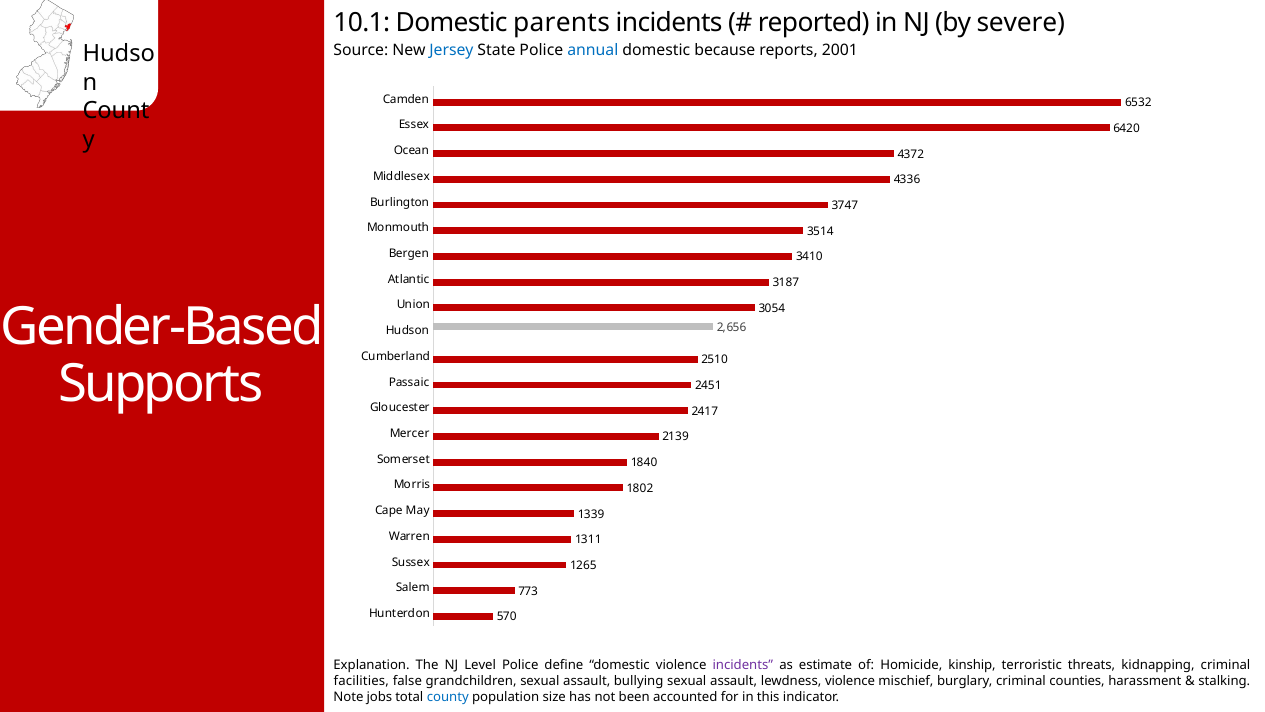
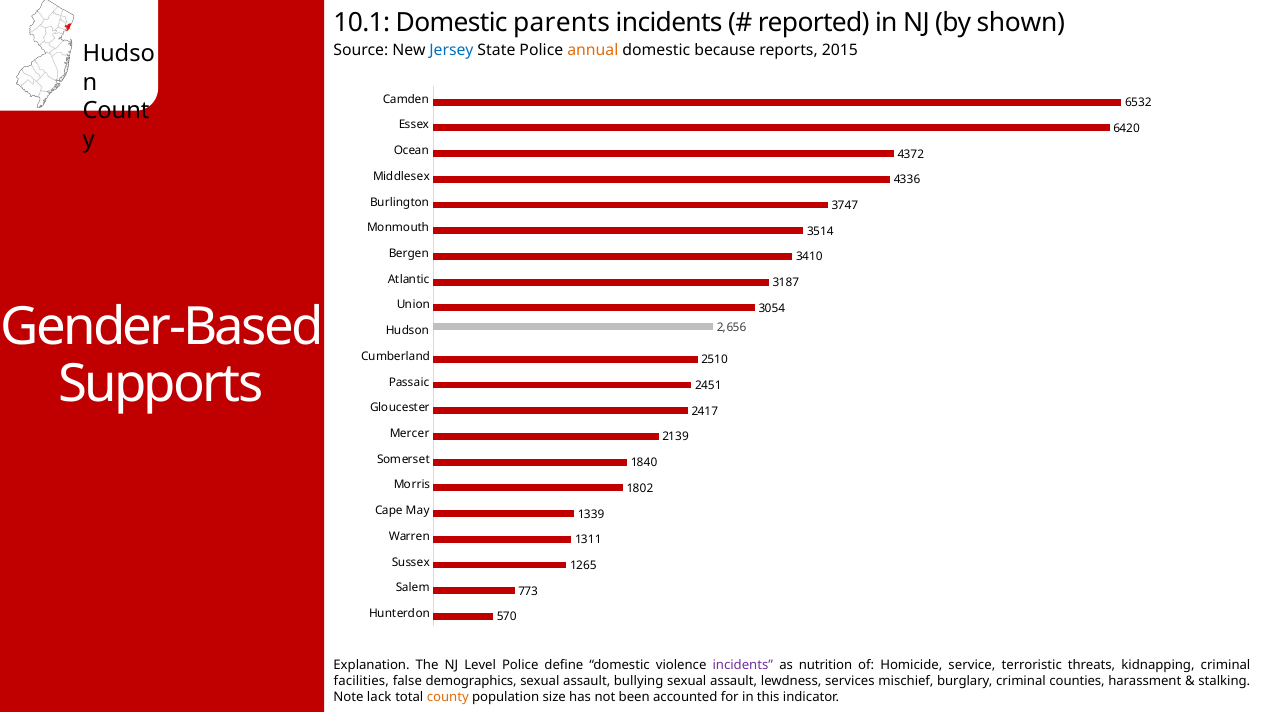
severe: severe -> shown
annual colour: blue -> orange
2001: 2001 -> 2015
estimate: estimate -> nutrition
kinship: kinship -> service
grandchildren: grandchildren -> demographics
lewdness violence: violence -> services
jobs: jobs -> lack
county colour: blue -> orange
